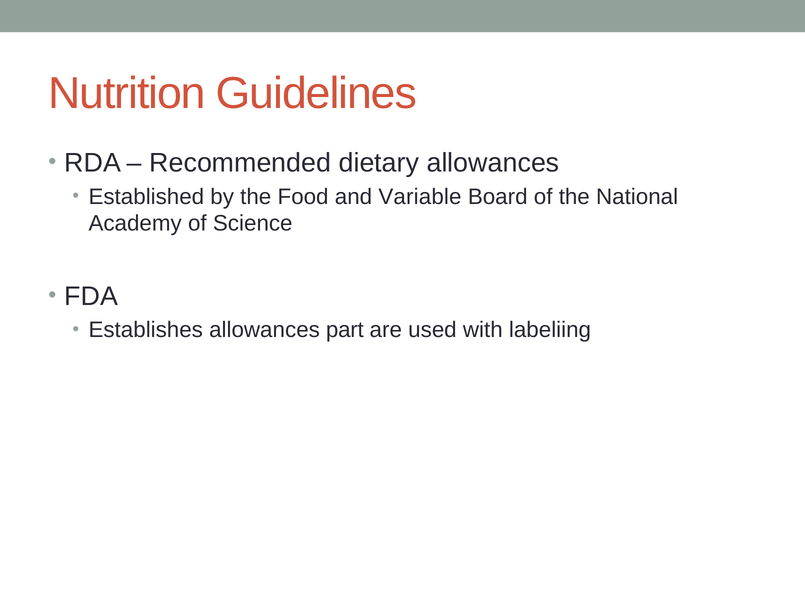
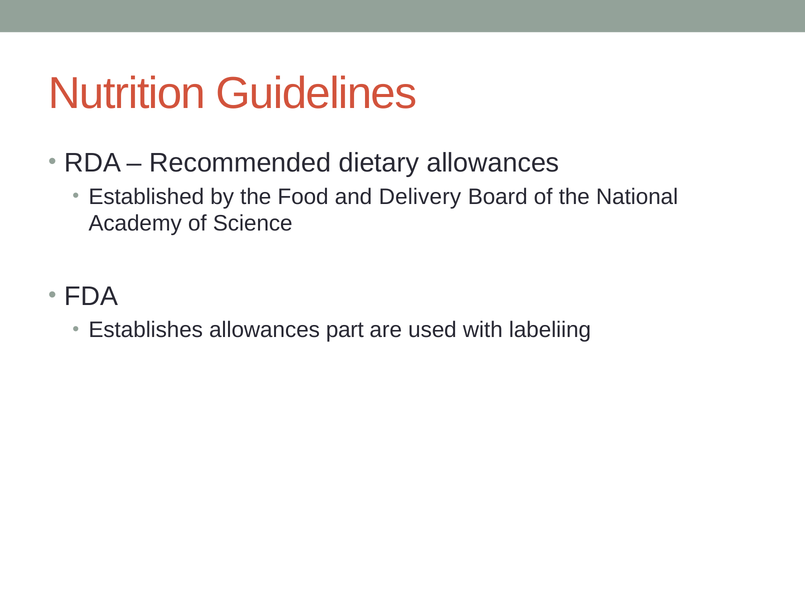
Variable: Variable -> Delivery
